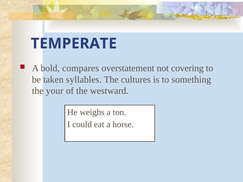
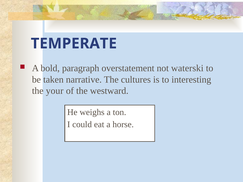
compares: compares -> paragraph
covering: covering -> waterski
syllables: syllables -> narrative
something: something -> interesting
